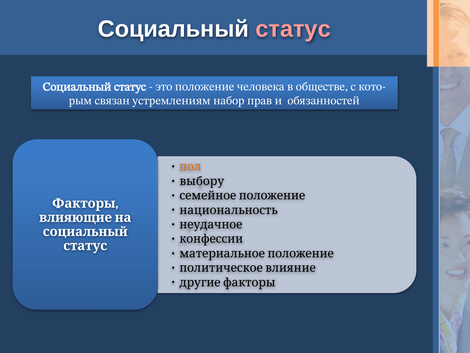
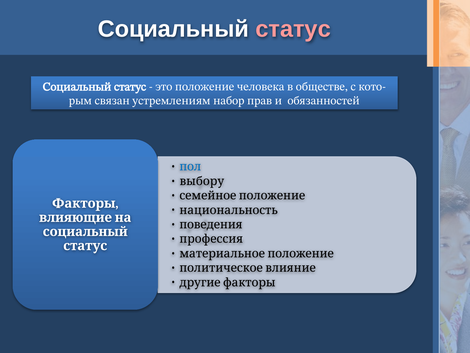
пол colour: orange -> blue
неудачное: неудачное -> поведения
конфессии: конфессии -> профессия
